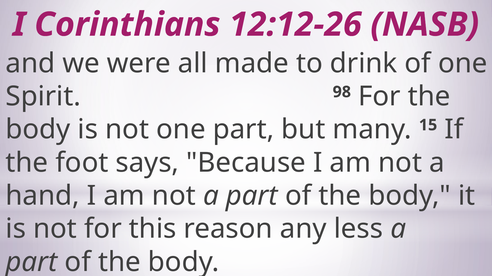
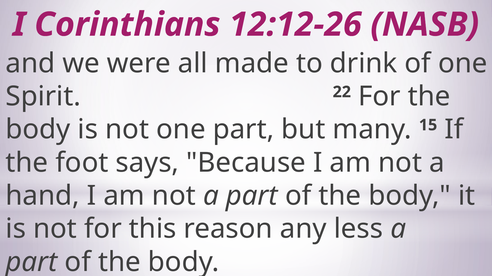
98: 98 -> 22
